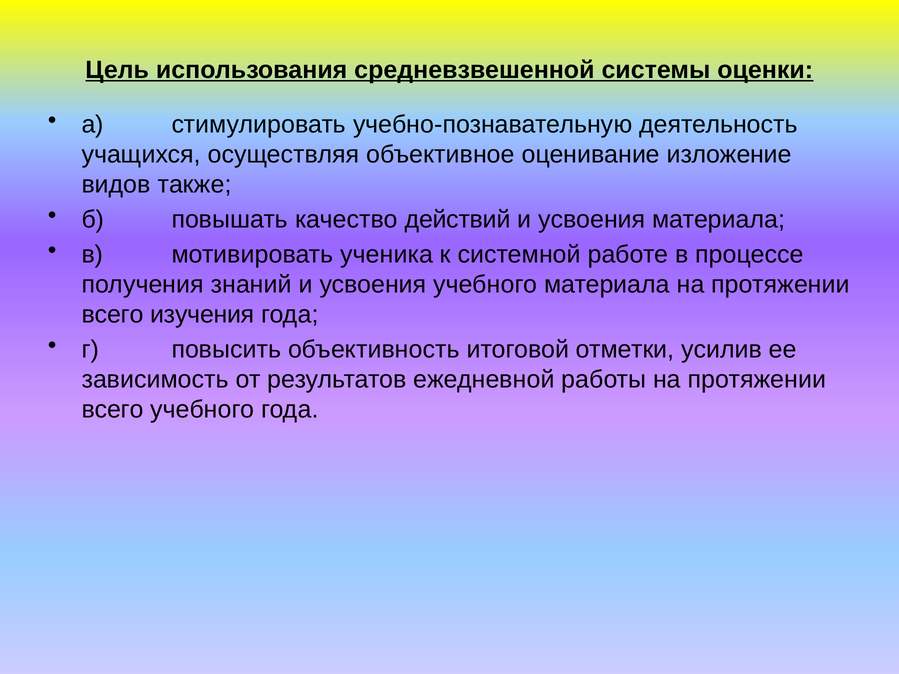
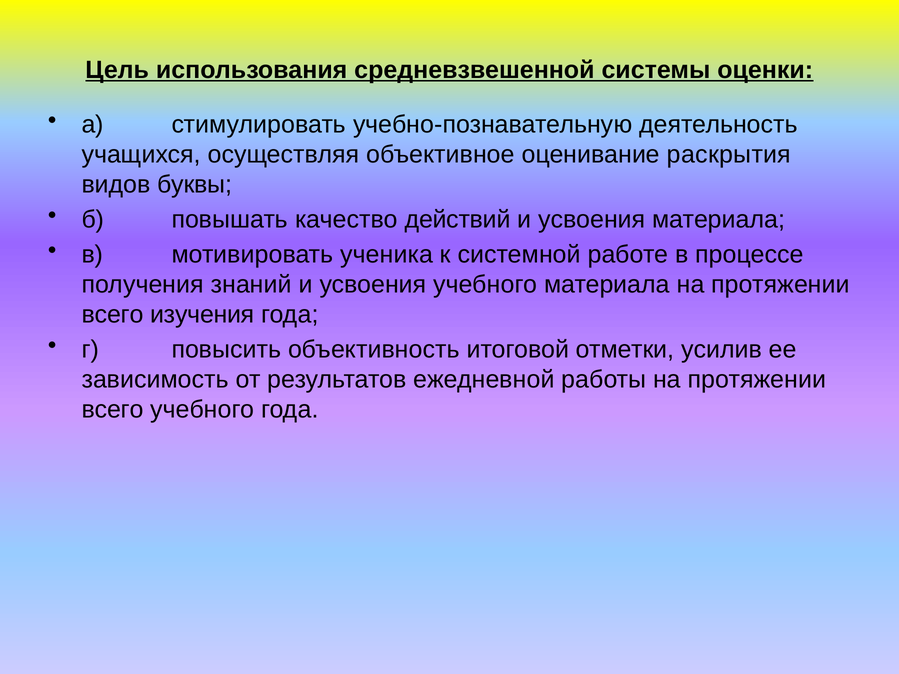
изложение: изложение -> раскрытия
также: также -> буквы
